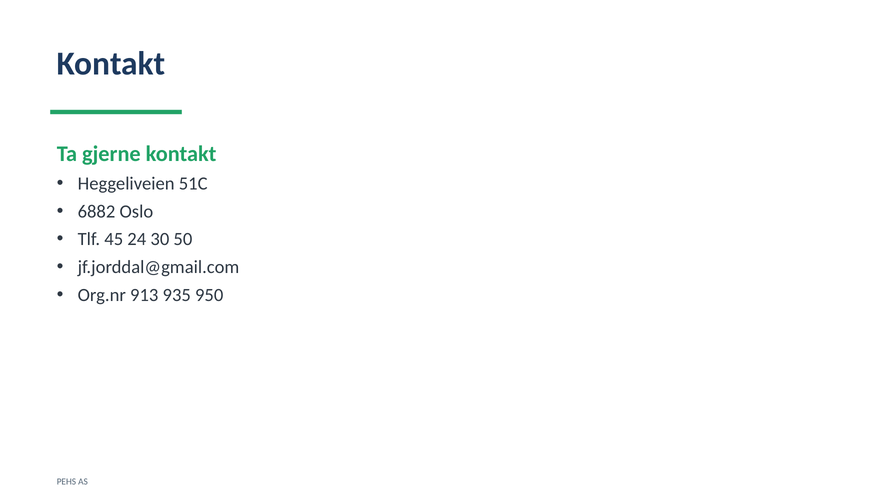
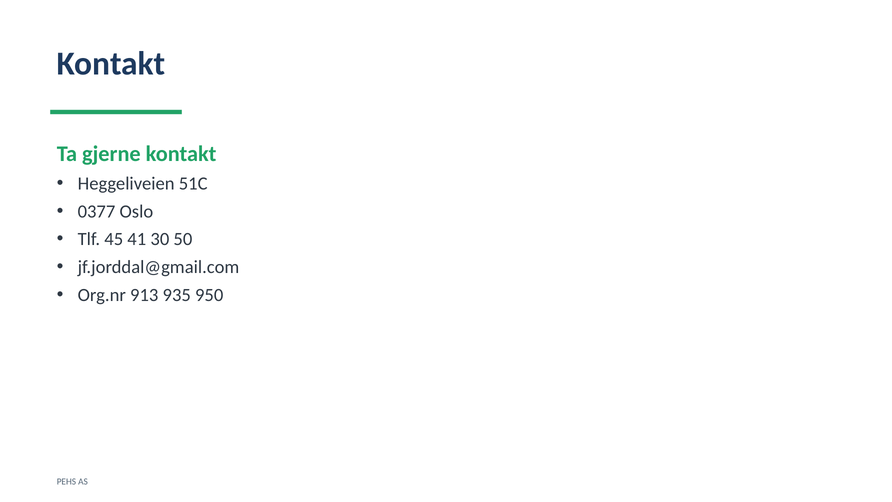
6882: 6882 -> 0377
24: 24 -> 41
